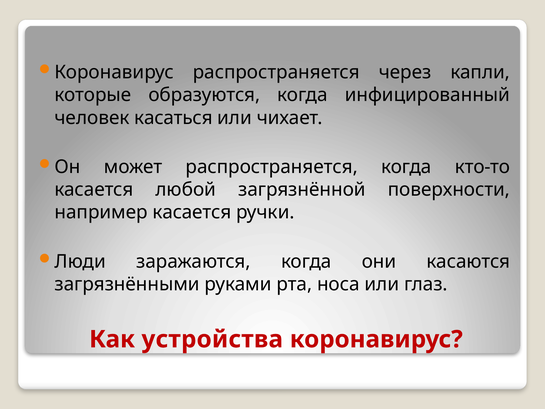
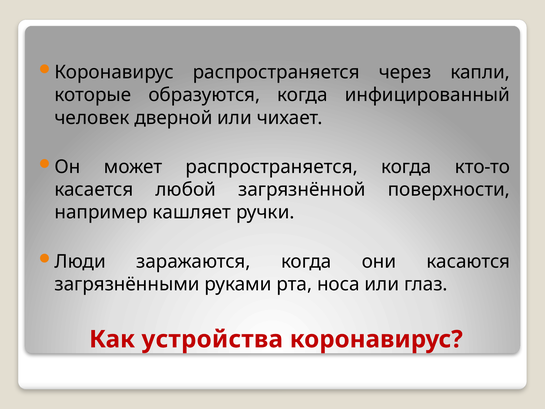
касаться: касаться -> дверной
например касается: касается -> кашляет
